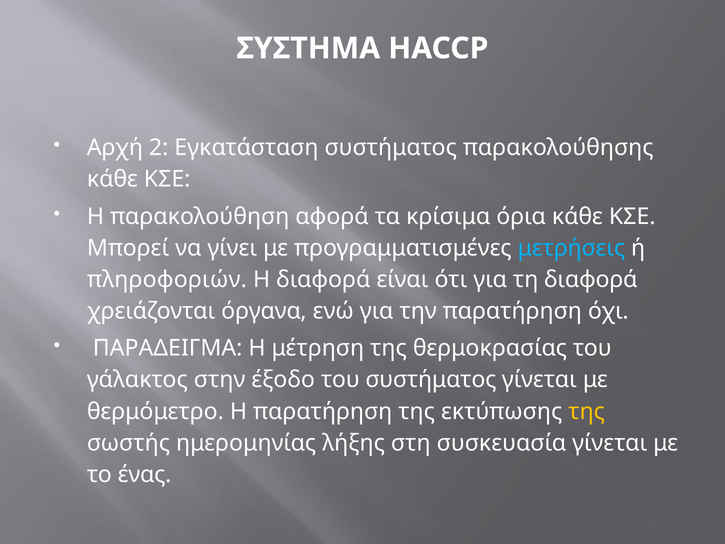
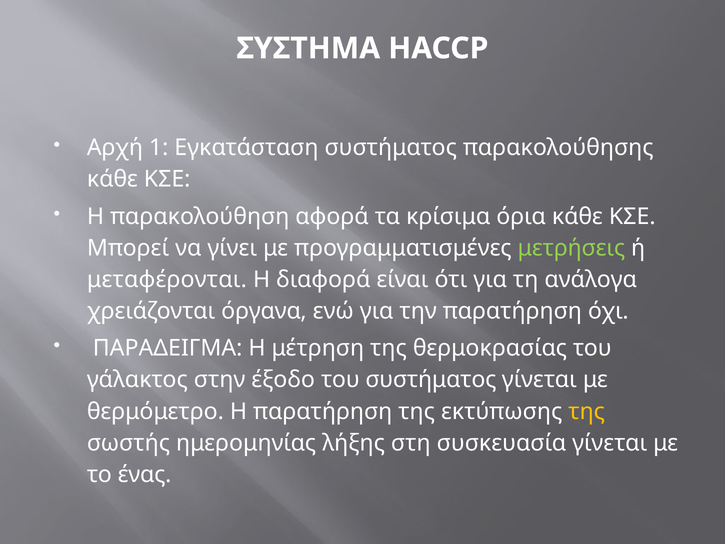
2: 2 -> 1
μετρήσεις colour: light blue -> light green
πληροφοριών: πληροφοριών -> μεταφέρονται
τη διαφορά: διαφορά -> ανάλογα
